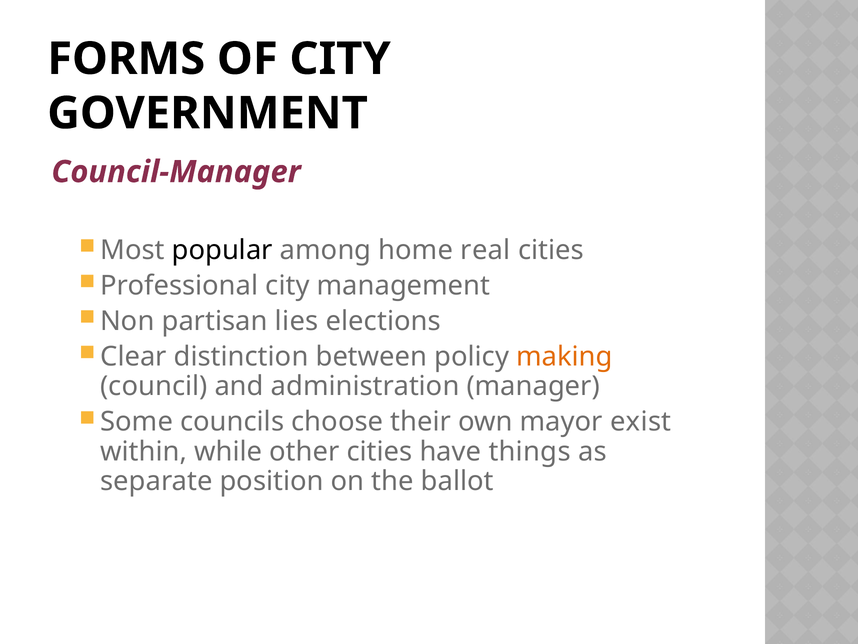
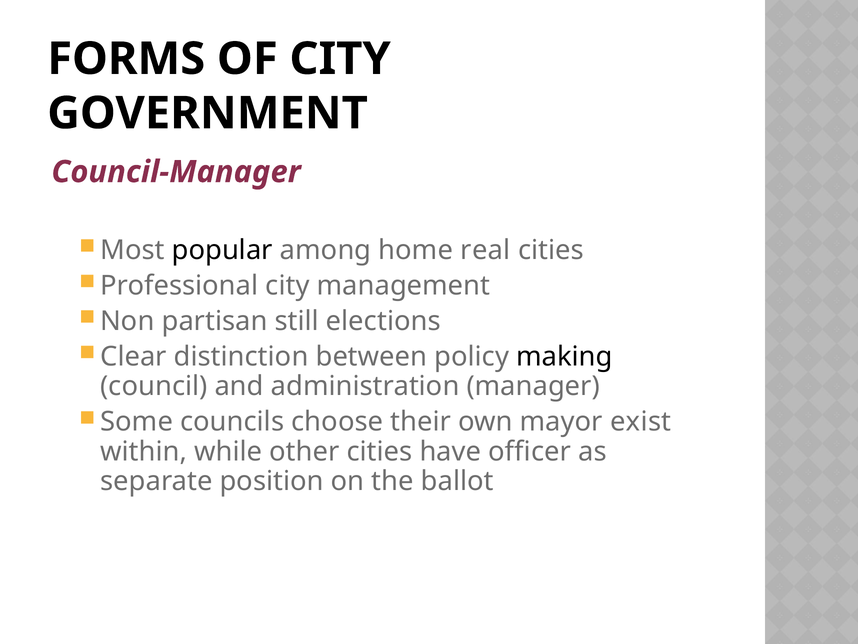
lies: lies -> still
making colour: orange -> black
things: things -> officer
